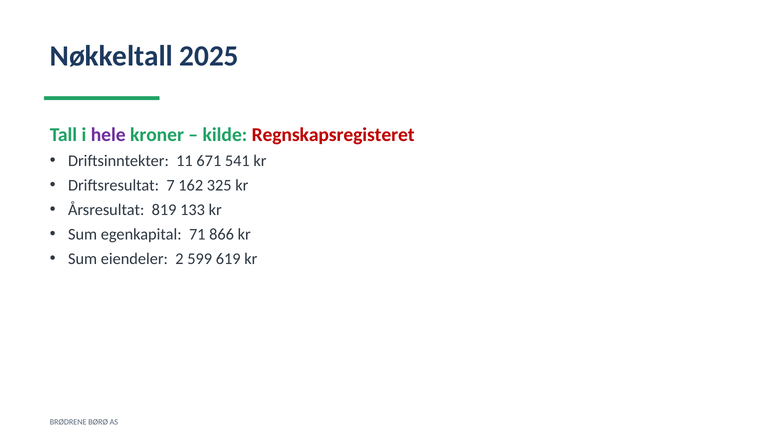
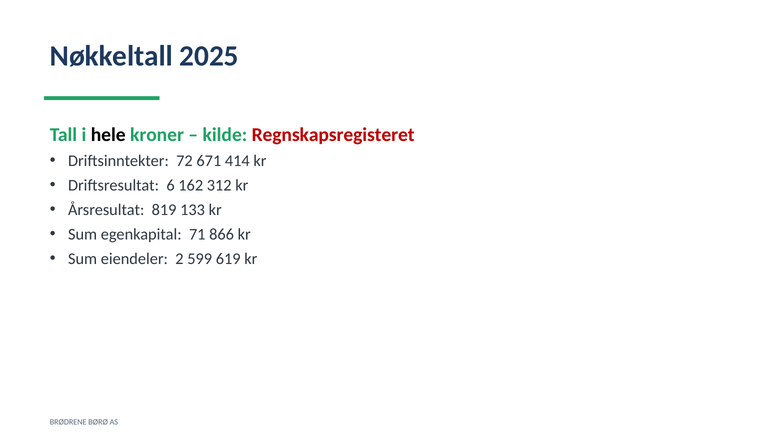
hele colour: purple -> black
11: 11 -> 72
541: 541 -> 414
7: 7 -> 6
325: 325 -> 312
